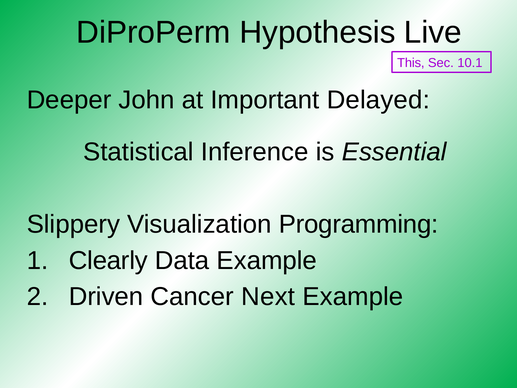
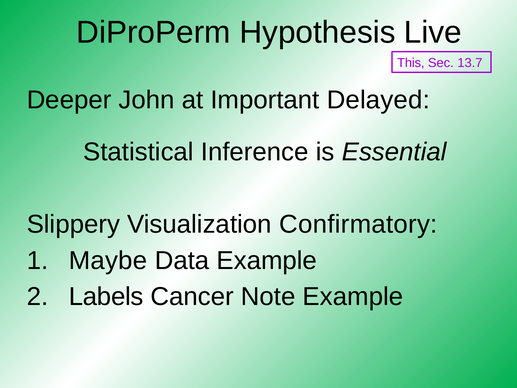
10.1: 10.1 -> 13.7
Programming: Programming -> Confirmatory
Clearly: Clearly -> Maybe
Driven: Driven -> Labels
Next: Next -> Note
